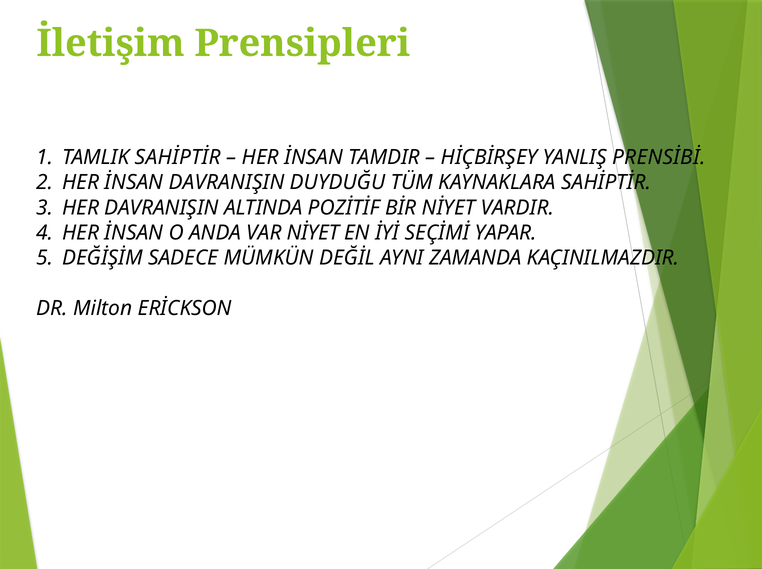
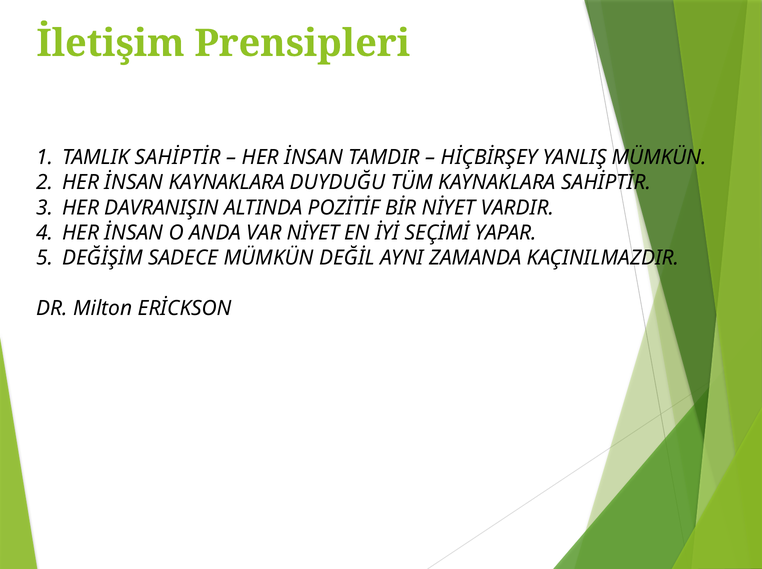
YANLIŞ PRENSİBİ: PRENSİBİ -> MÜMKÜN
İNSAN DAVRANIŞIN: DAVRANIŞIN -> KAYNAKLARA
